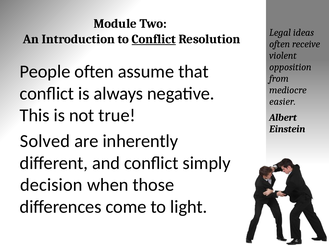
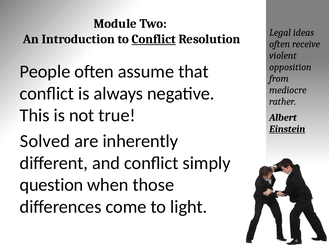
easier: easier -> rather
Einstein underline: none -> present
decision: decision -> question
